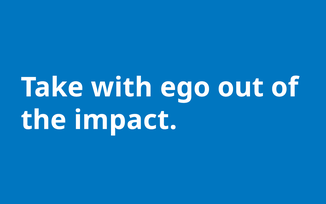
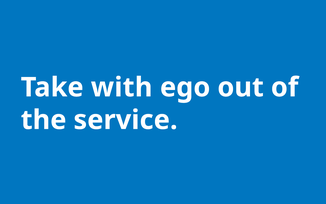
impact: impact -> service
